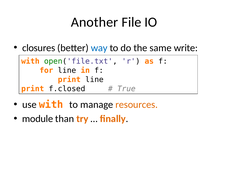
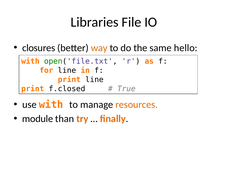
Another: Another -> Libraries
way colour: blue -> orange
write: write -> hello
